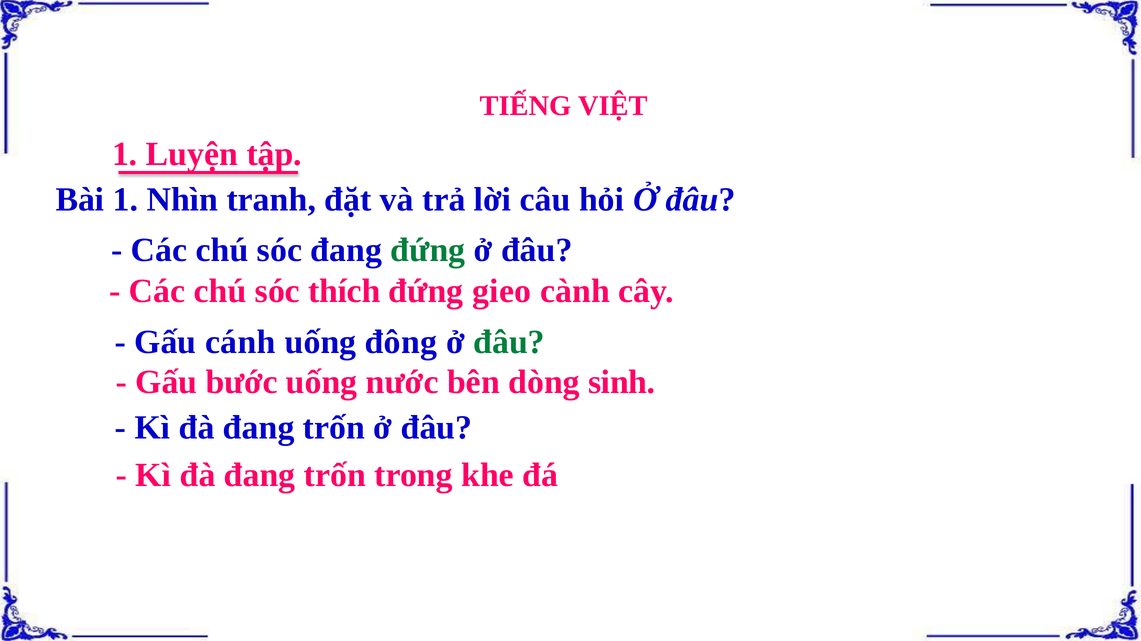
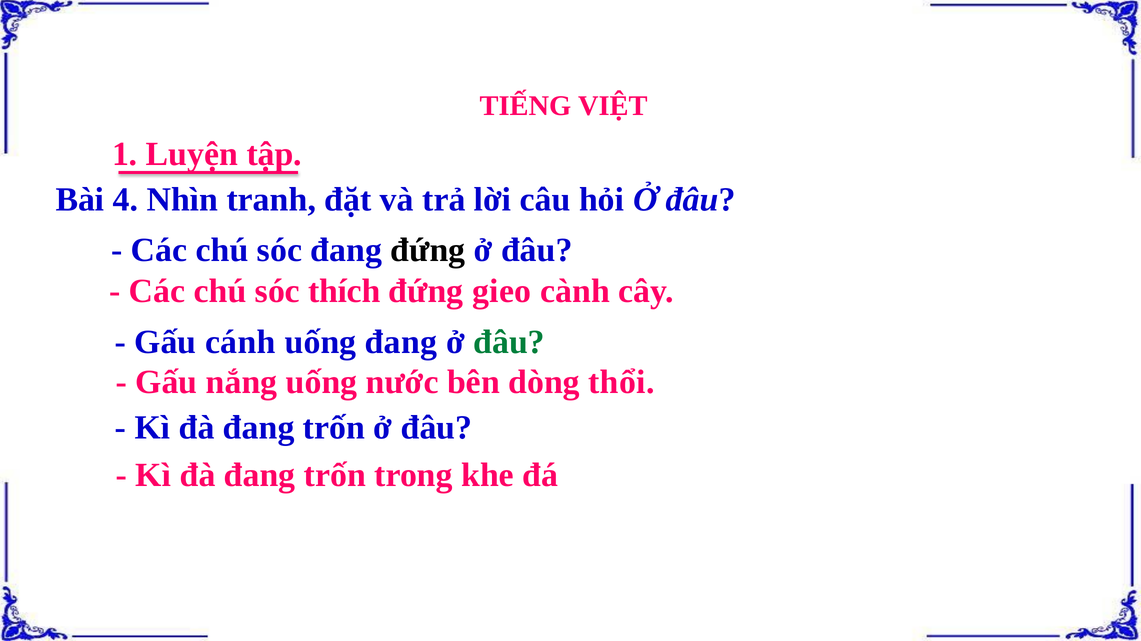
Bài 1: 1 -> 4
đứng at (428, 250) colour: green -> black
uống đông: đông -> đang
bước: bước -> nắng
sinh: sinh -> thổi
